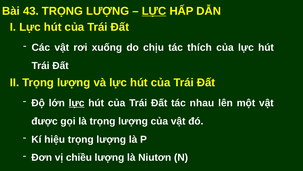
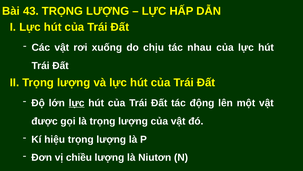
LỰC at (154, 11) underline: present -> none
thích: thích -> nhau
nhau: nhau -> động
